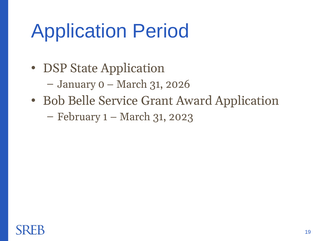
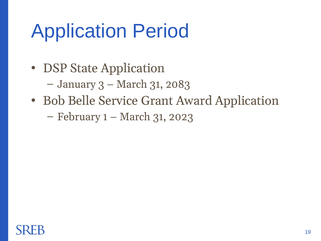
0: 0 -> 3
2026: 2026 -> 2083
